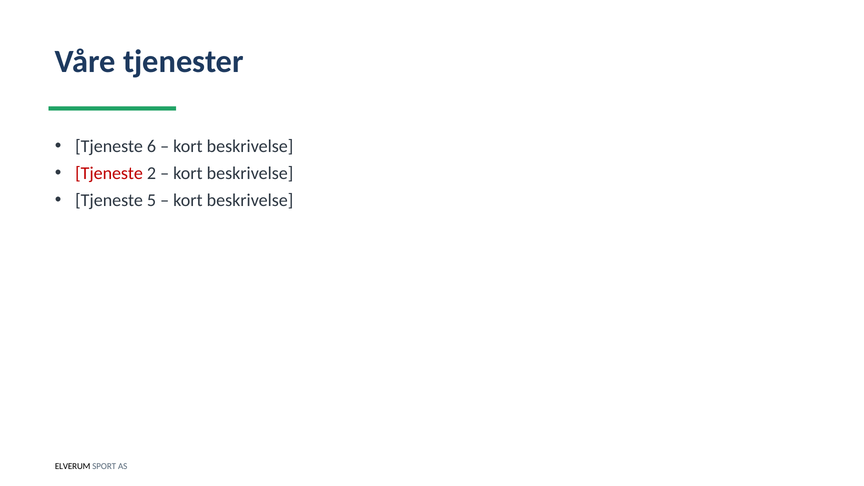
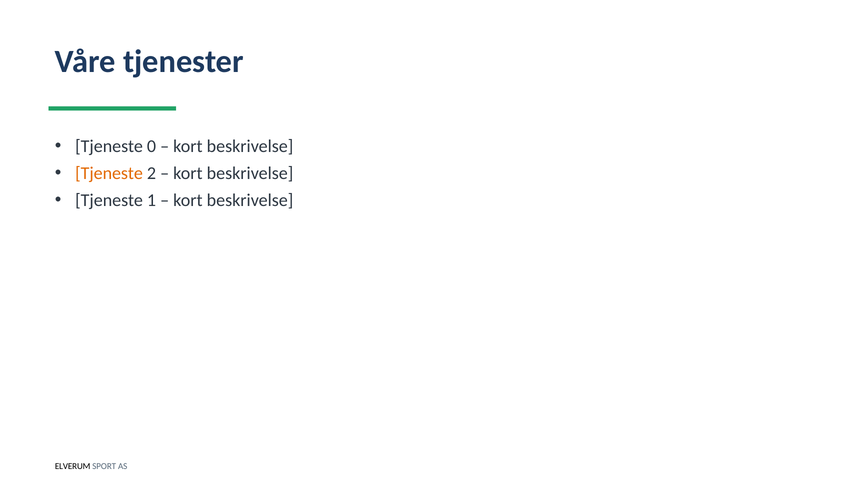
6: 6 -> 0
Tjeneste at (109, 173) colour: red -> orange
5: 5 -> 1
